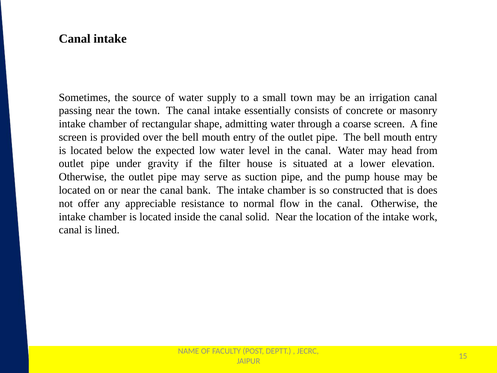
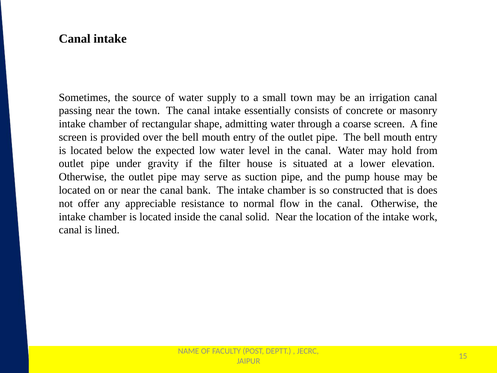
head: head -> hold
